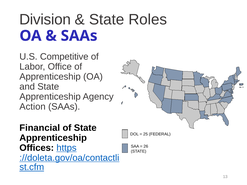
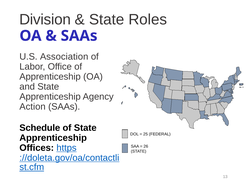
Competitive: Competitive -> Association
Financial: Financial -> Schedule
